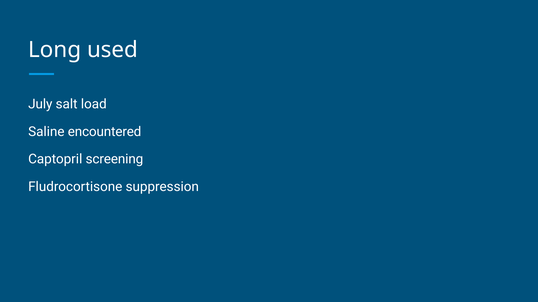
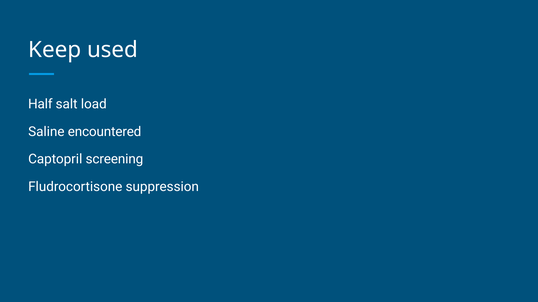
Long: Long -> Keep
July: July -> Half
